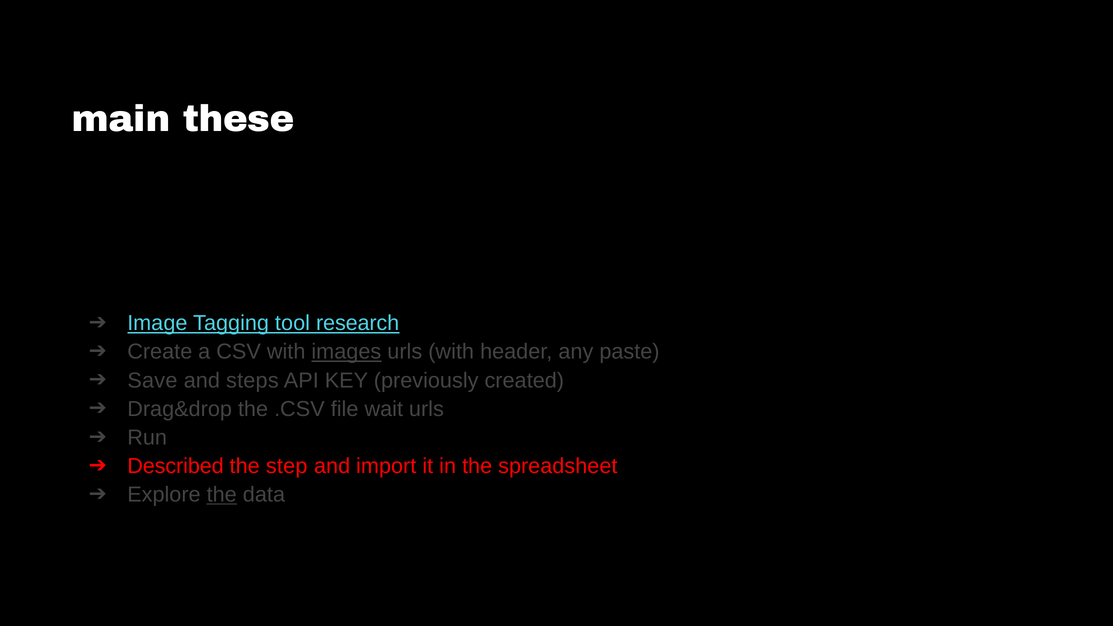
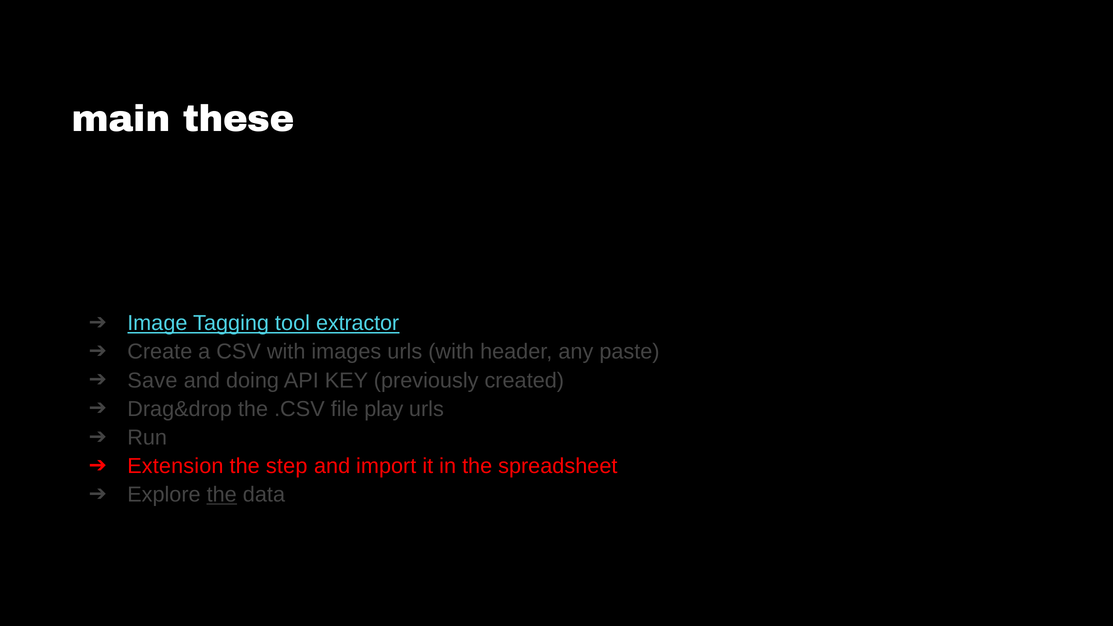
research: research -> extractor
images underline: present -> none
steps: steps -> doing
wait: wait -> play
Described: Described -> Extension
